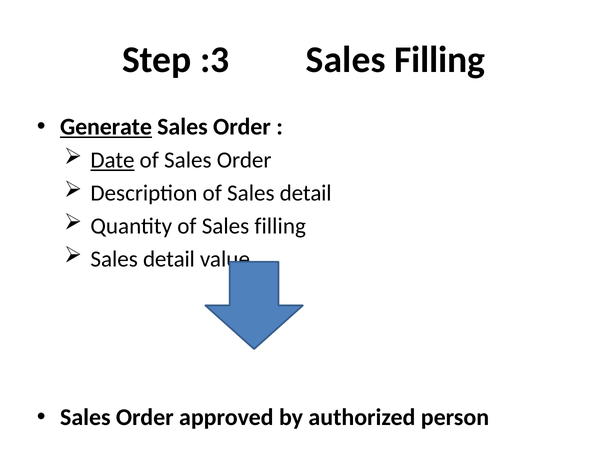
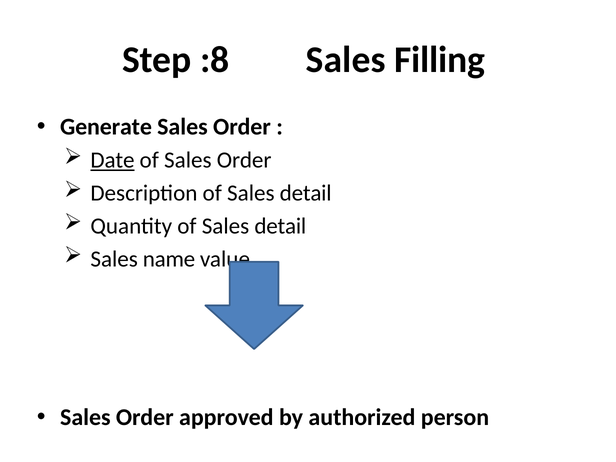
:3: :3 -> :8
Generate underline: present -> none
Quantity of Sales filling: filling -> detail
detail at (169, 259): detail -> name
